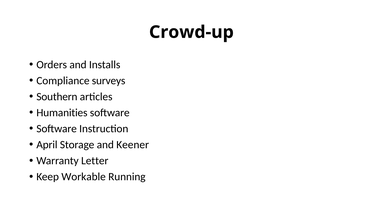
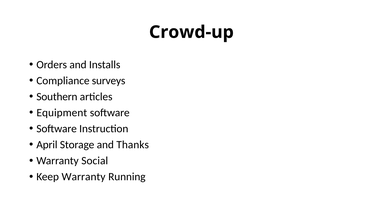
Humanities: Humanities -> Equipment
Keener: Keener -> Thanks
Letter: Letter -> Social
Keep Workable: Workable -> Warranty
